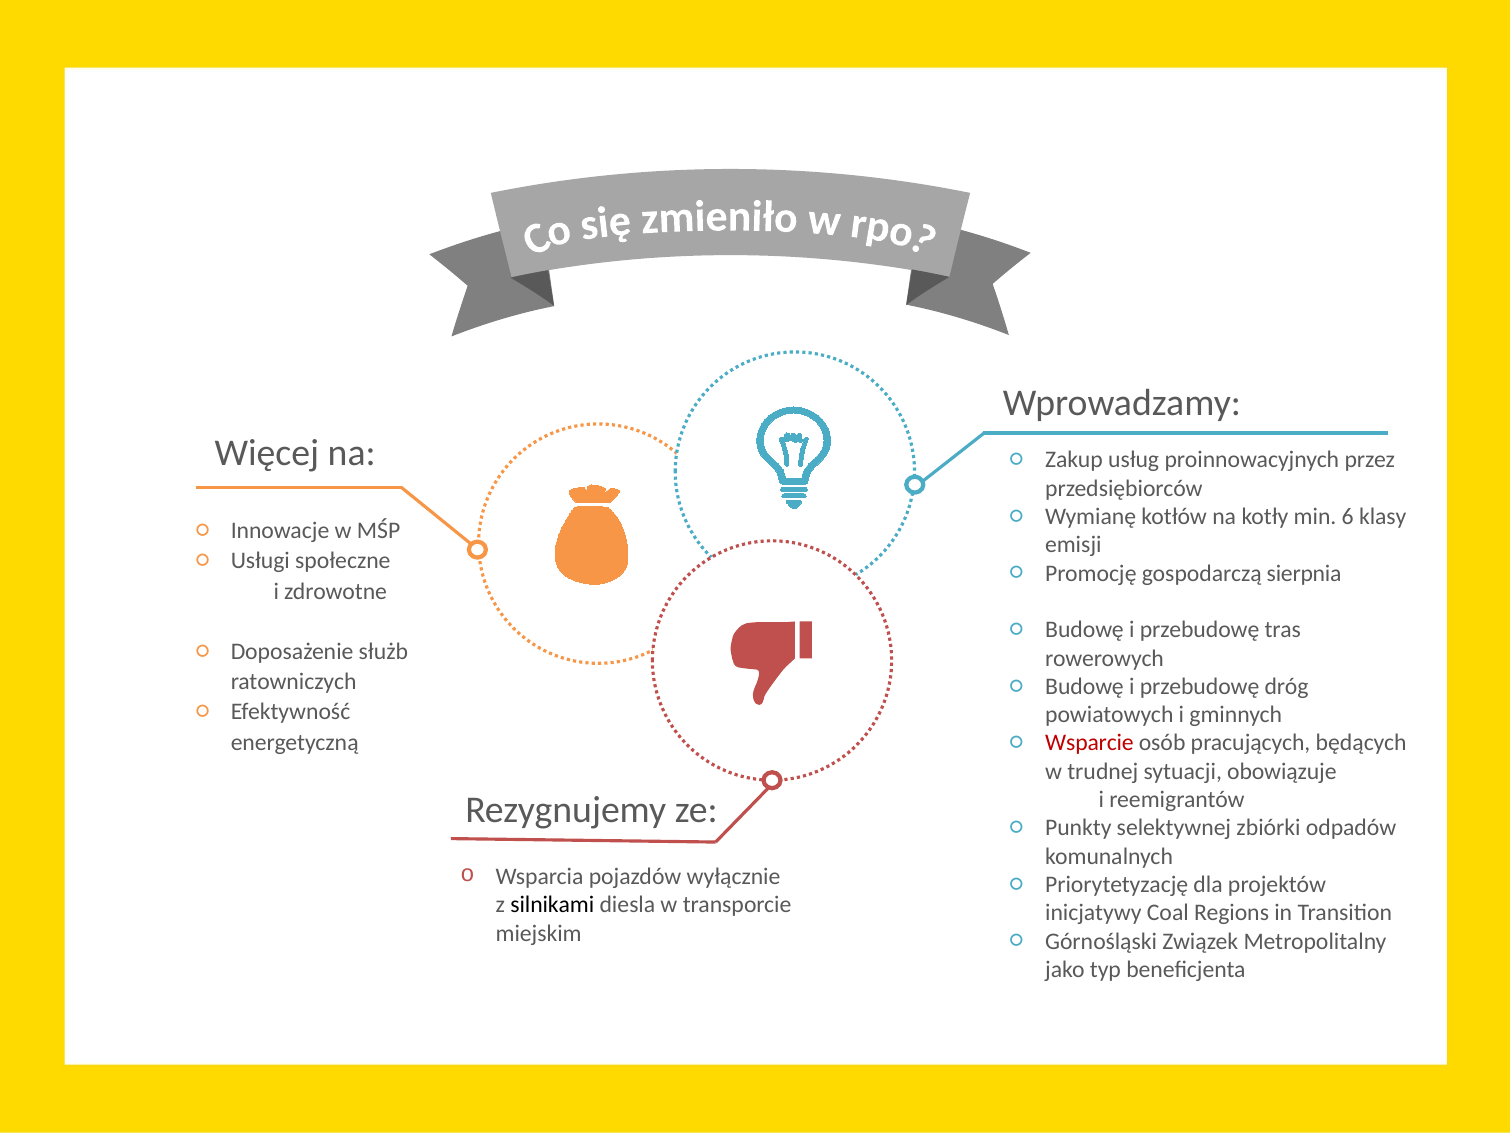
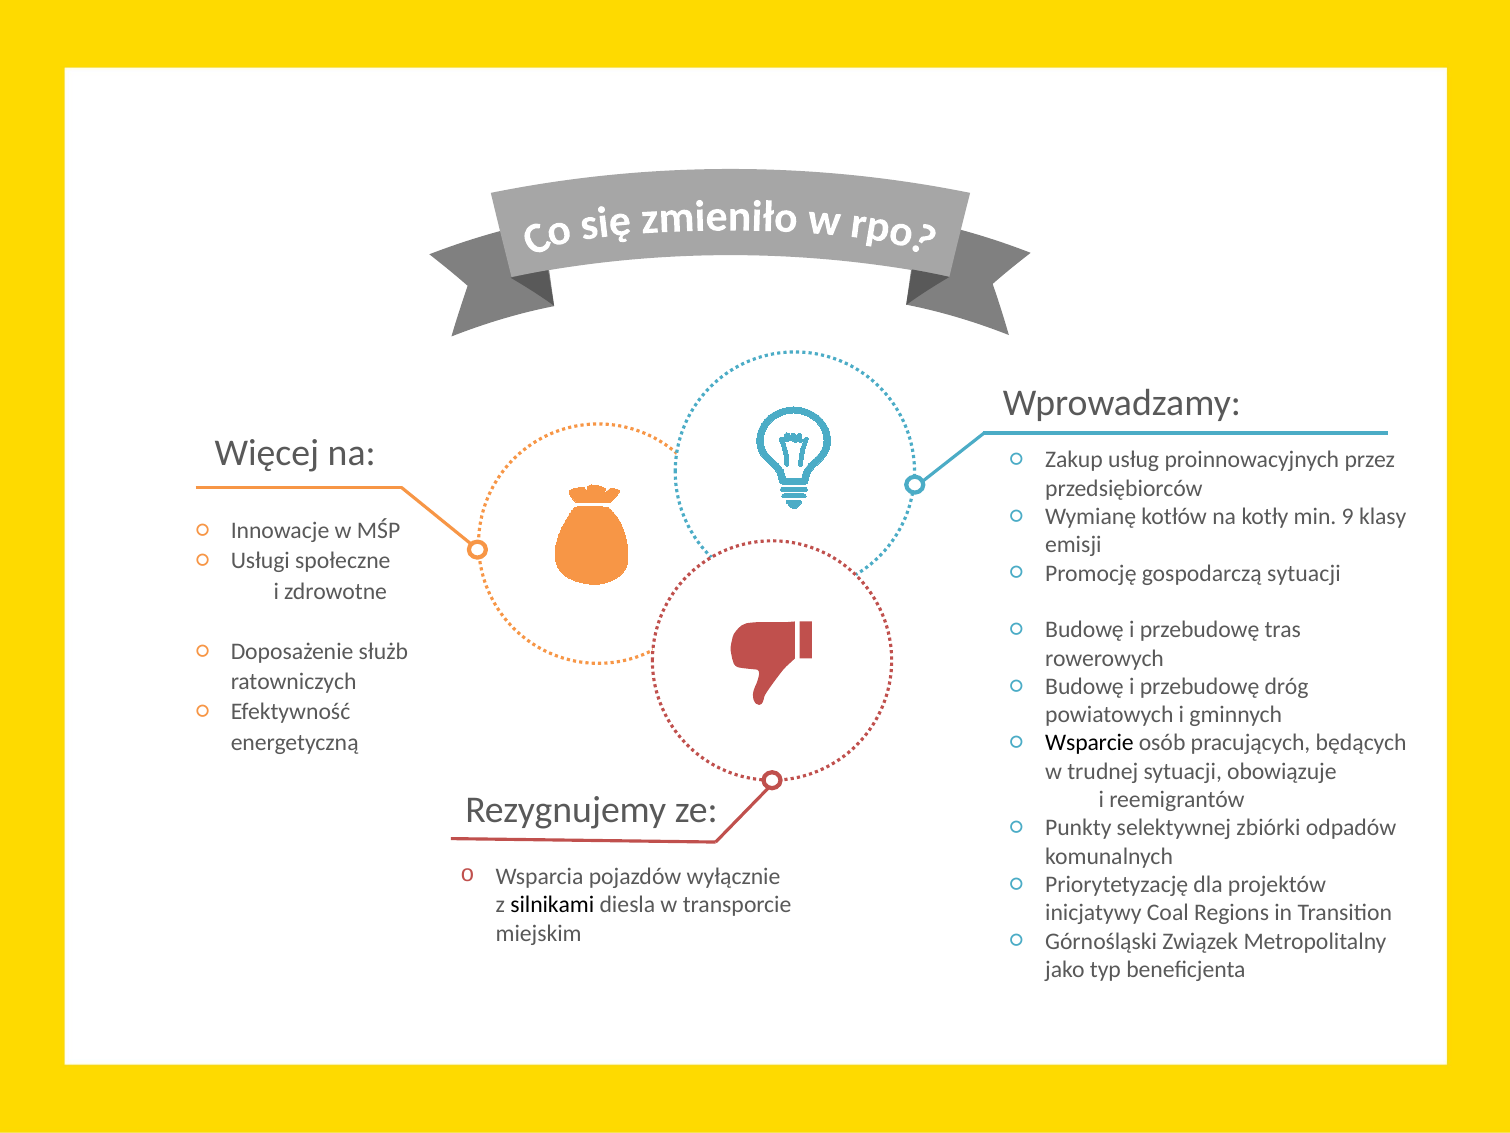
6: 6 -> 9
gospodarczą sierpnia: sierpnia -> sytuacji
Wsparcie colour: red -> black
